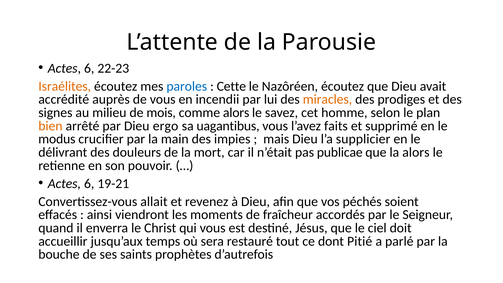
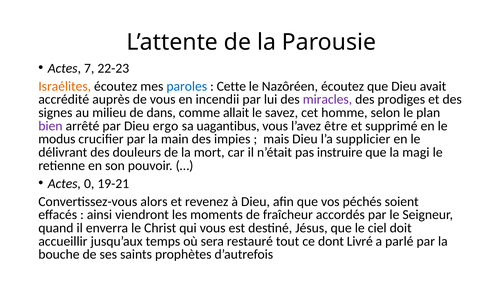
6 at (89, 68): 6 -> 7
miracles colour: orange -> purple
mois: mois -> dans
comme alors: alors -> allait
bien colour: orange -> purple
faits: faits -> être
publicae: publicae -> instruire
la alors: alors -> magi
6 at (89, 184): 6 -> 0
allait: allait -> alors
Pitié: Pitié -> Livré
